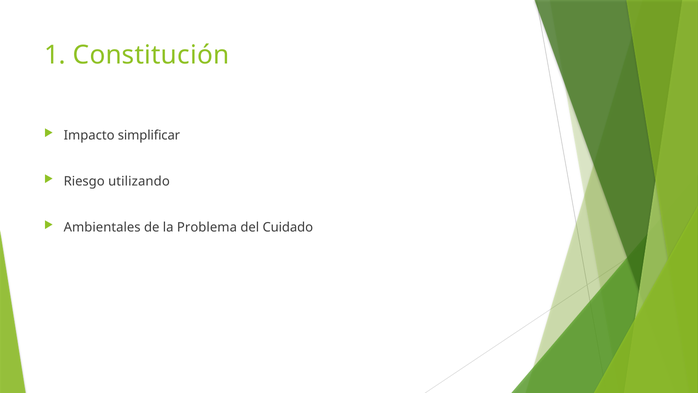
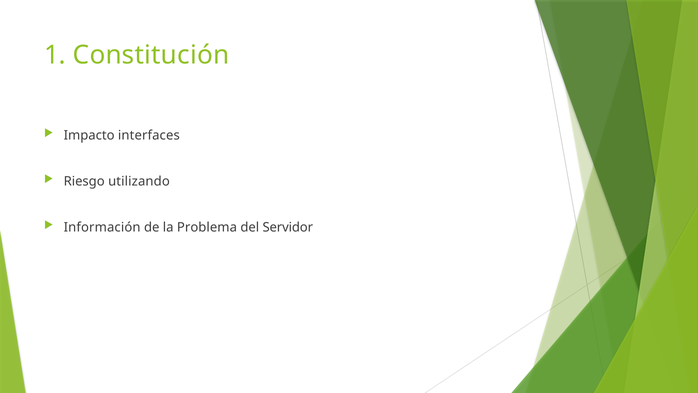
simplificar: simplificar -> interfaces
Ambientales: Ambientales -> Información
Cuidado: Cuidado -> Servidor
